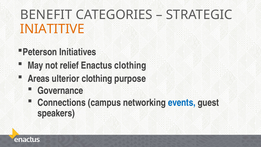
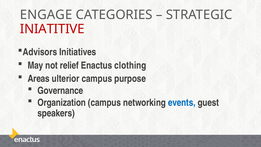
BENEFIT: BENEFIT -> ENGAGE
INIATITIVE colour: orange -> red
Peterson: Peterson -> Advisors
ulterior clothing: clothing -> campus
Connections: Connections -> Organization
